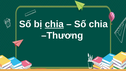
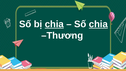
chia at (98, 24) underline: none -> present
